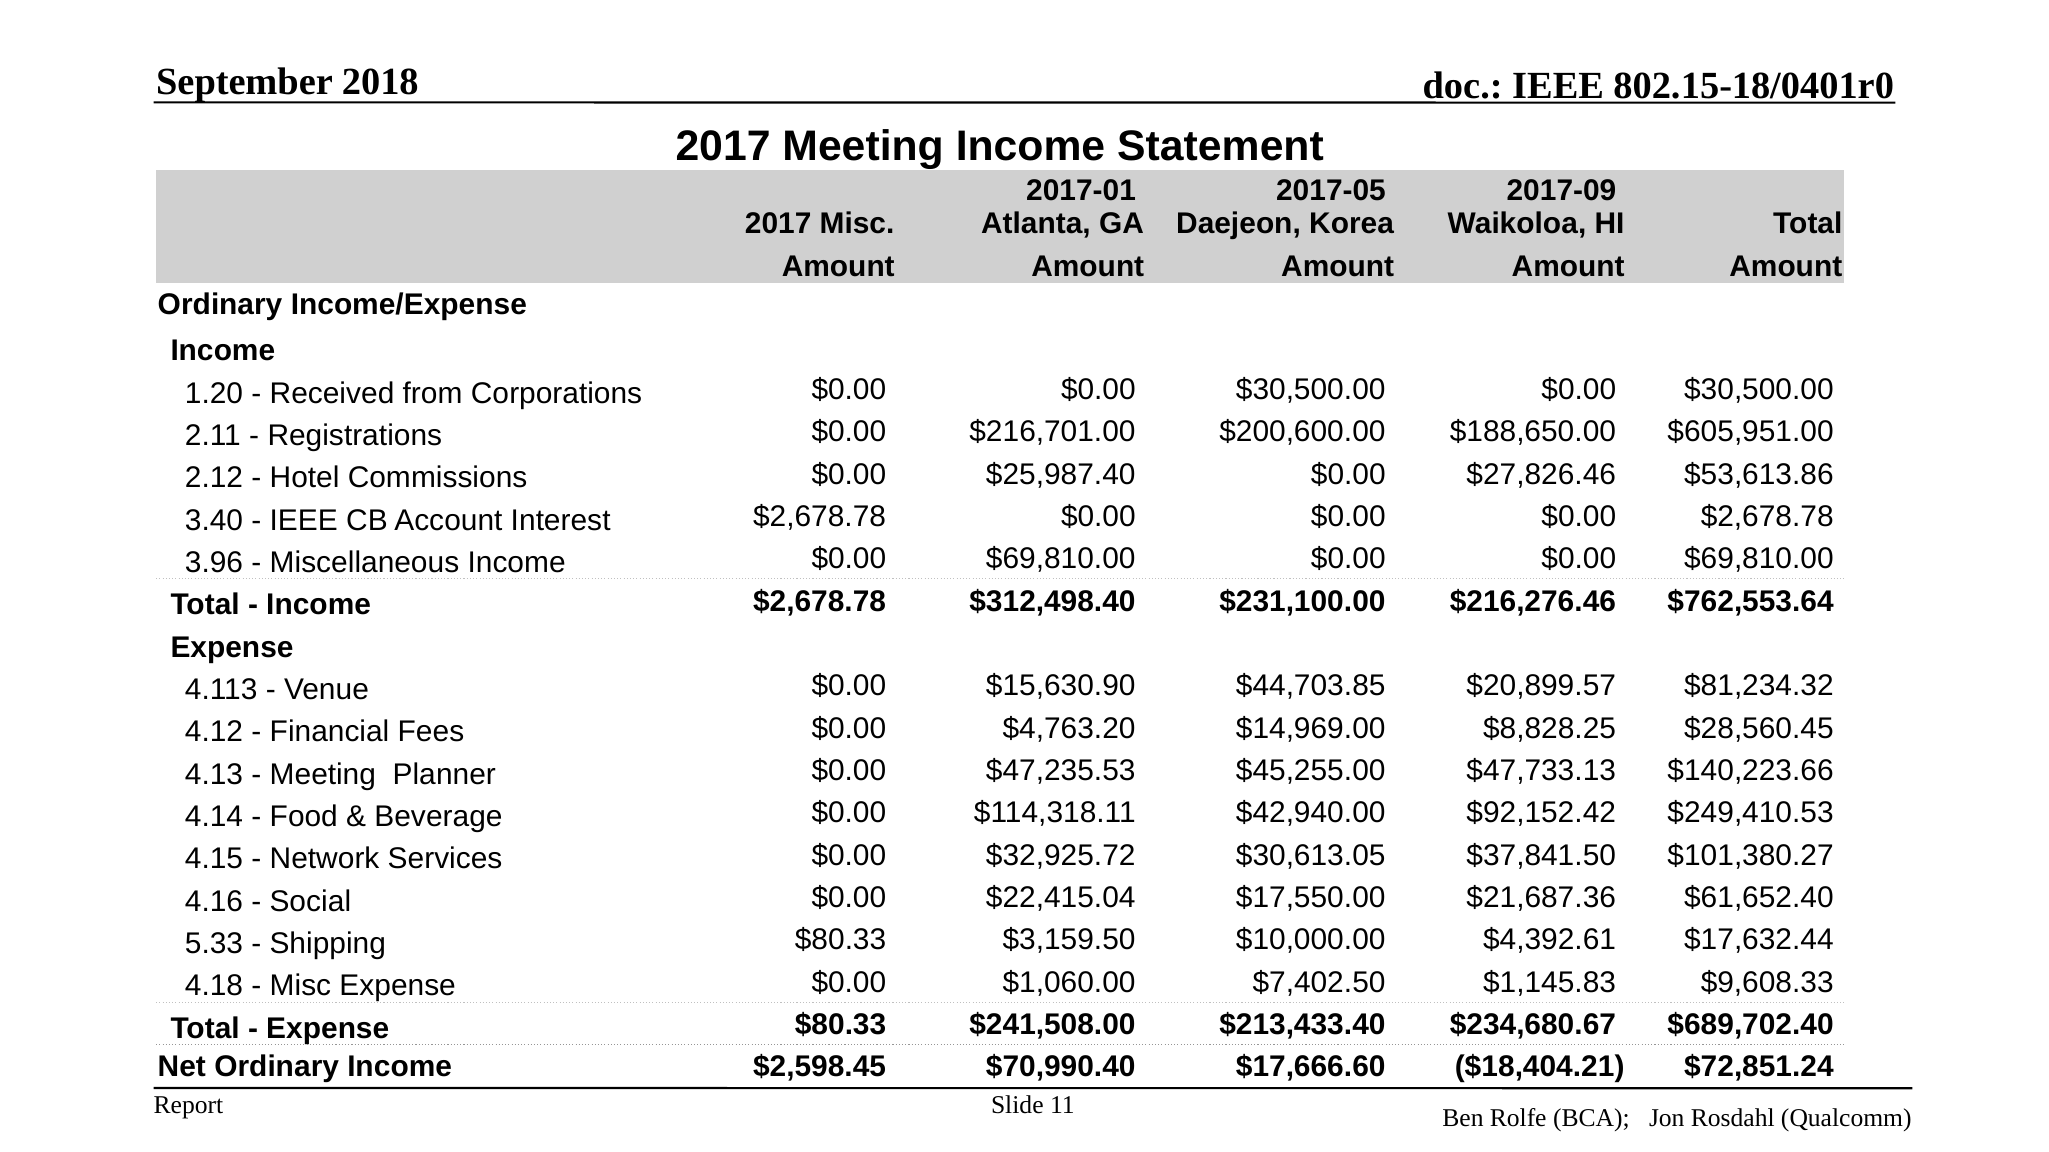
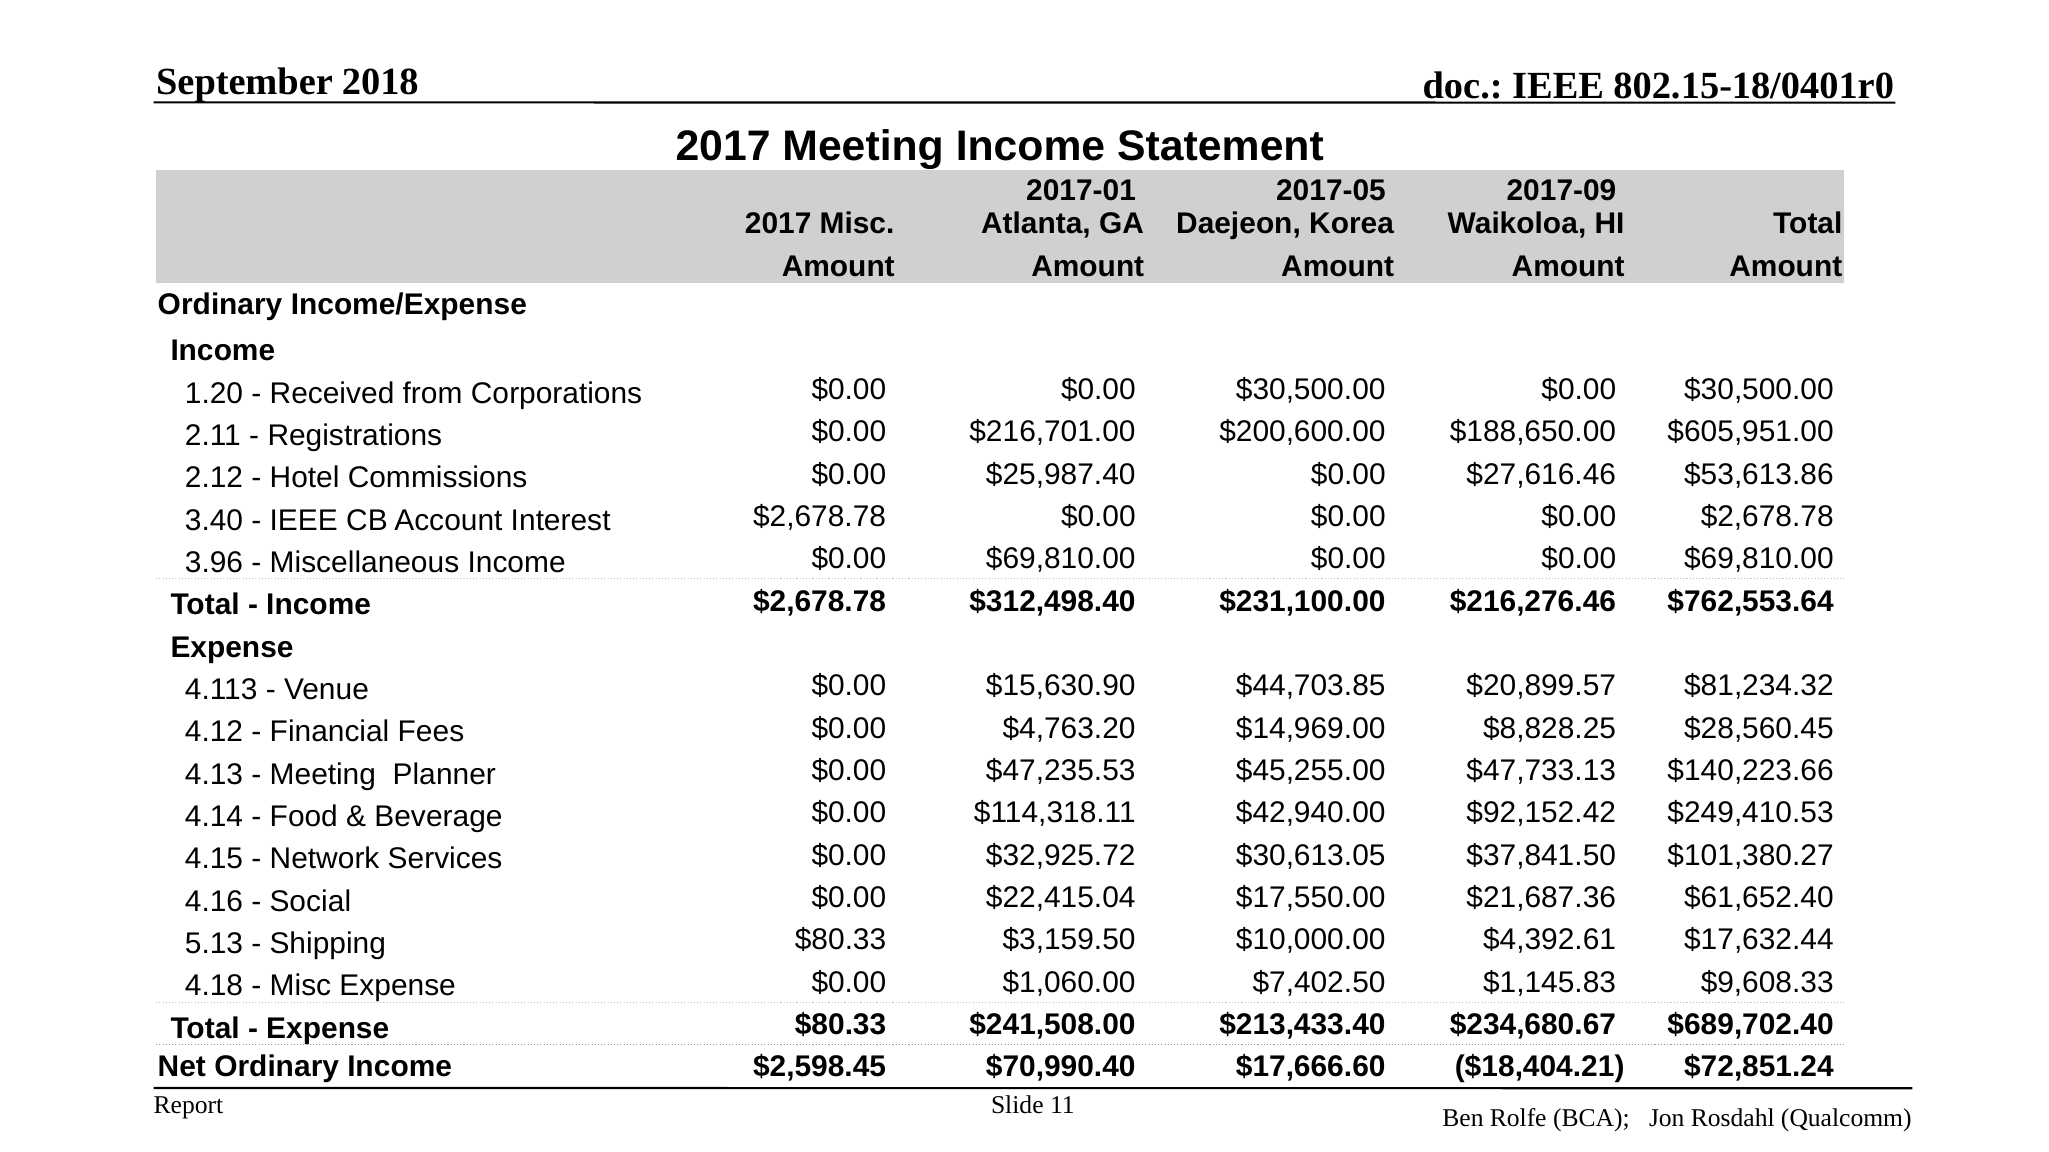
$27,826.46: $27,826.46 -> $27,616.46
5.33: 5.33 -> 5.13
